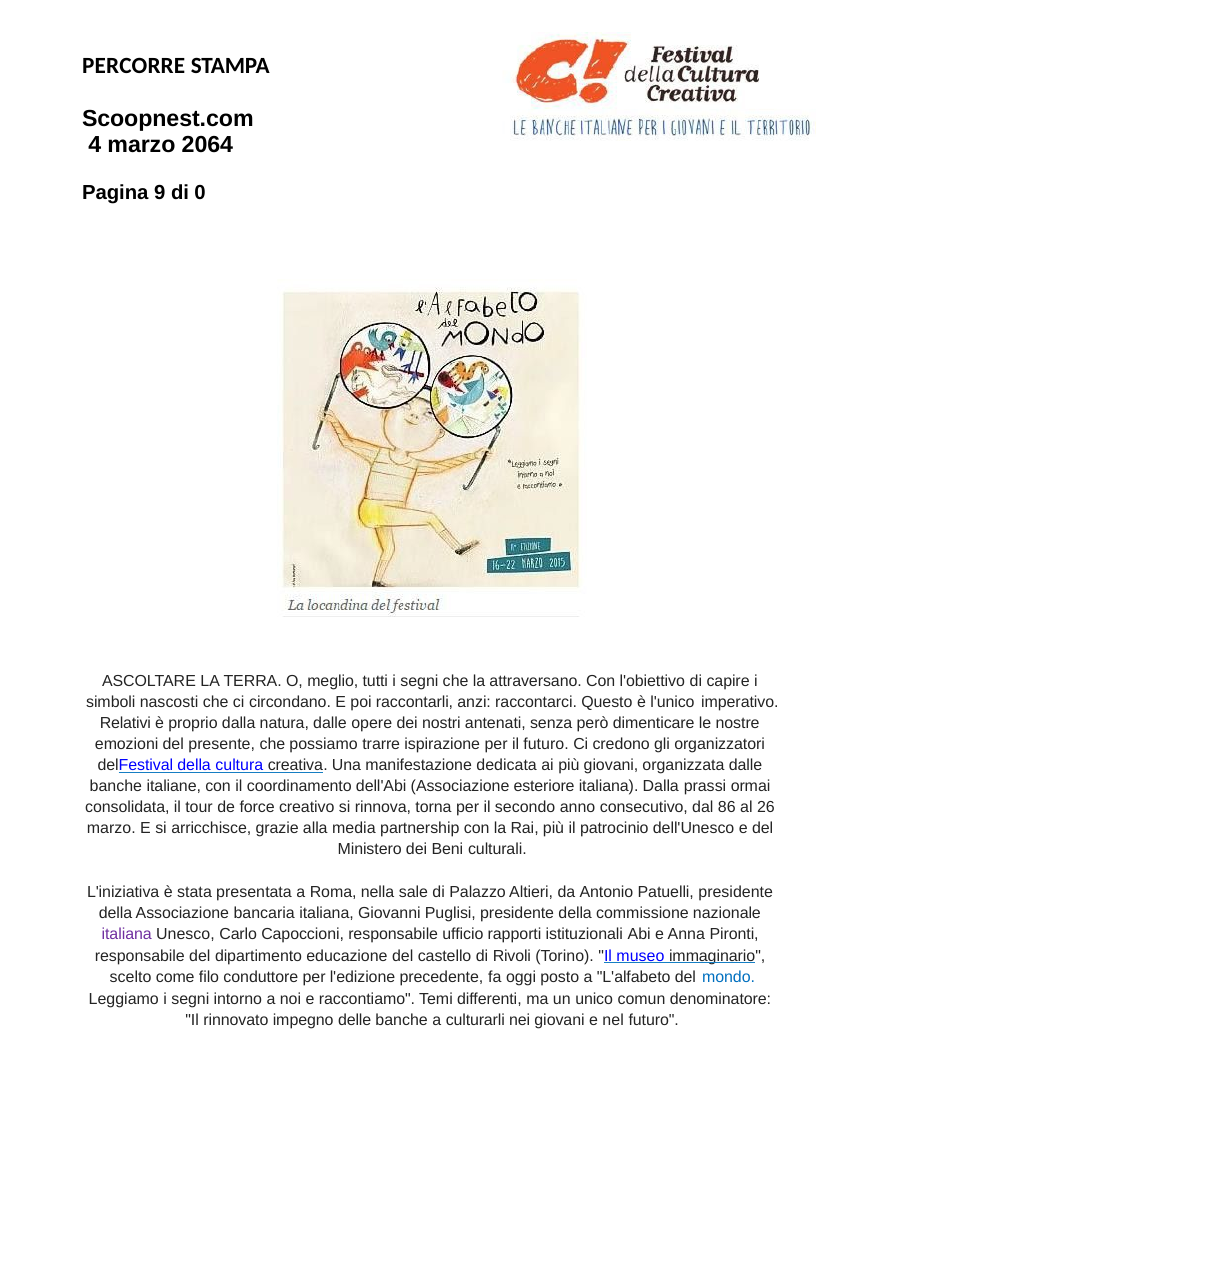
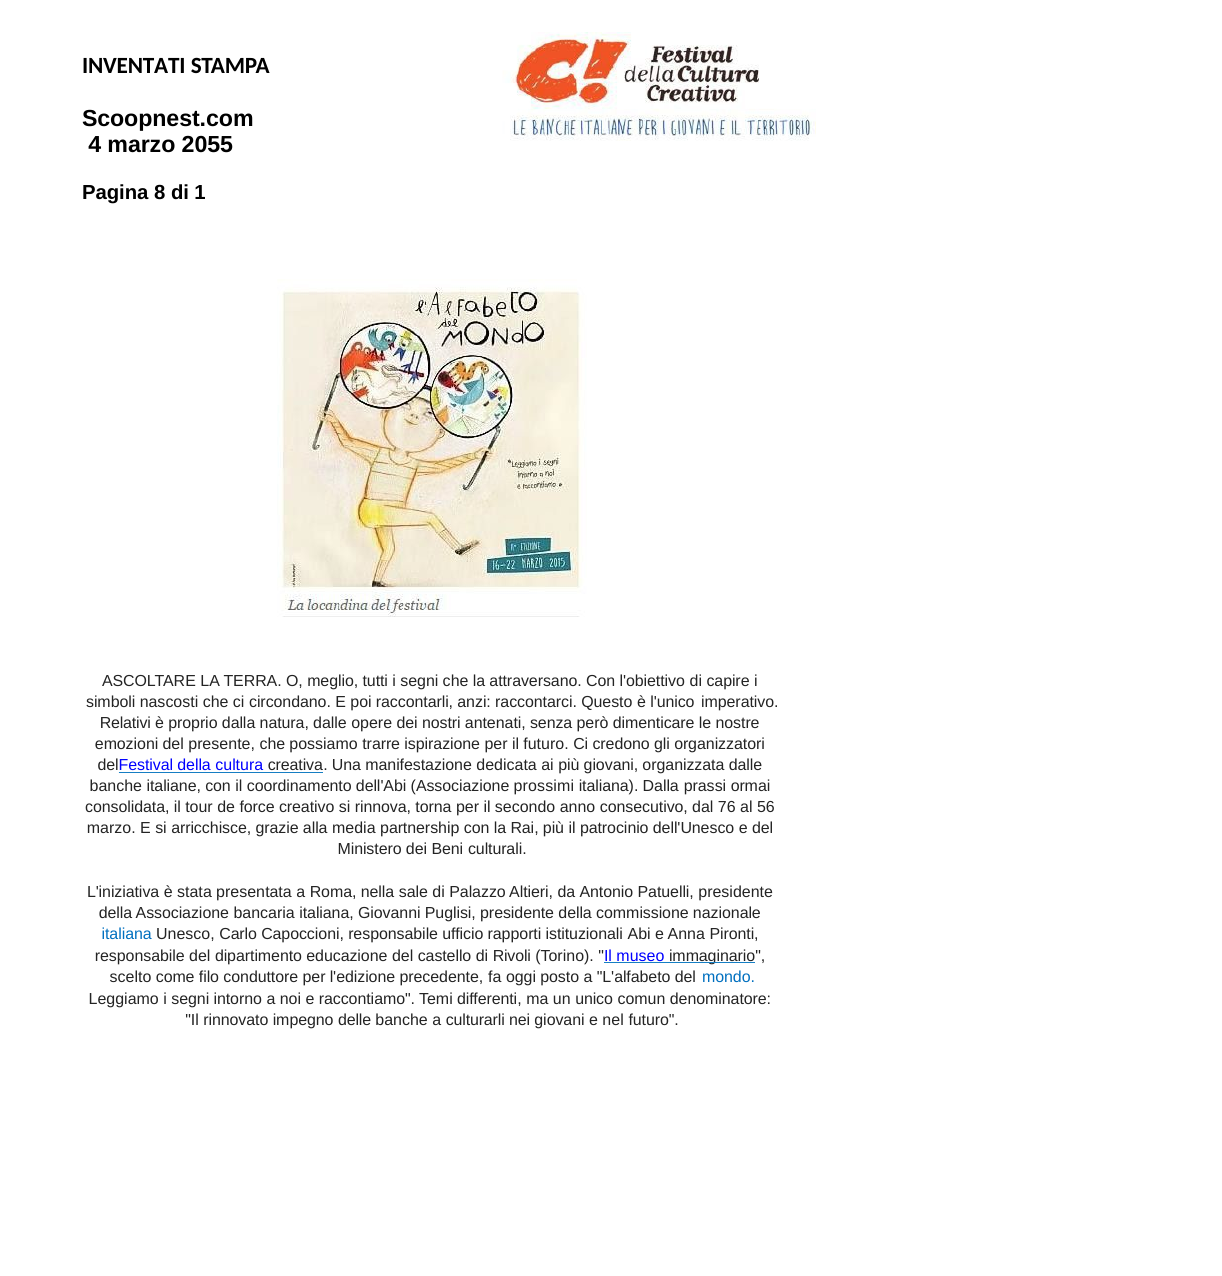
PERCORRE: PERCORRE -> INVENTATI
2064: 2064 -> 2055
9: 9 -> 8
0: 0 -> 1
esteriore: esteriore -> prossimi
86: 86 -> 76
26: 26 -> 56
italiana at (127, 934) colour: purple -> blue
